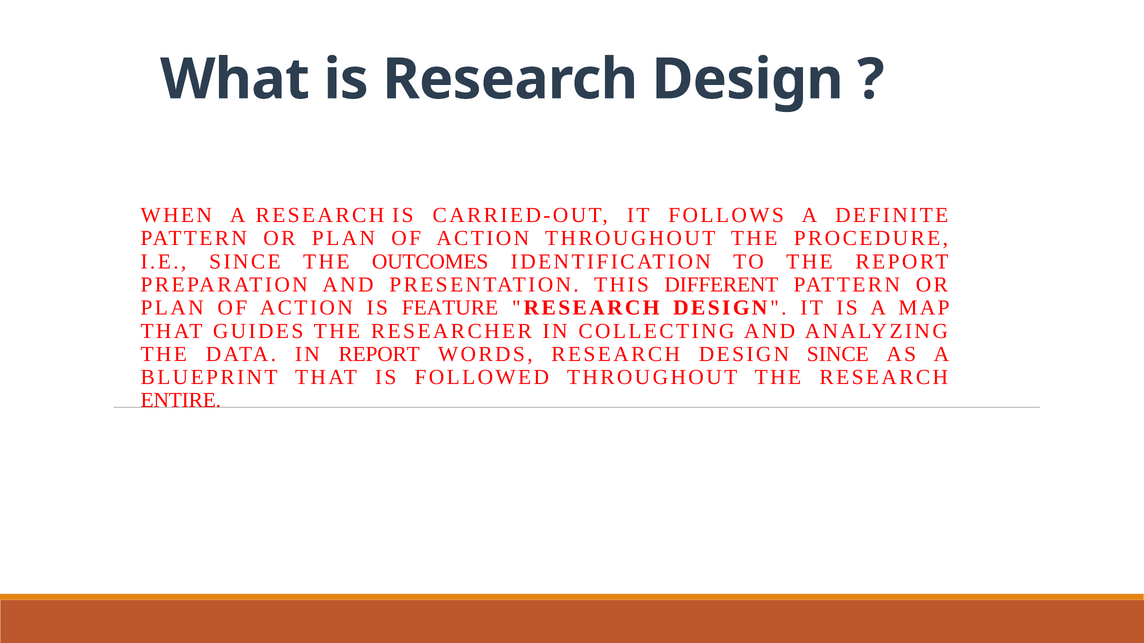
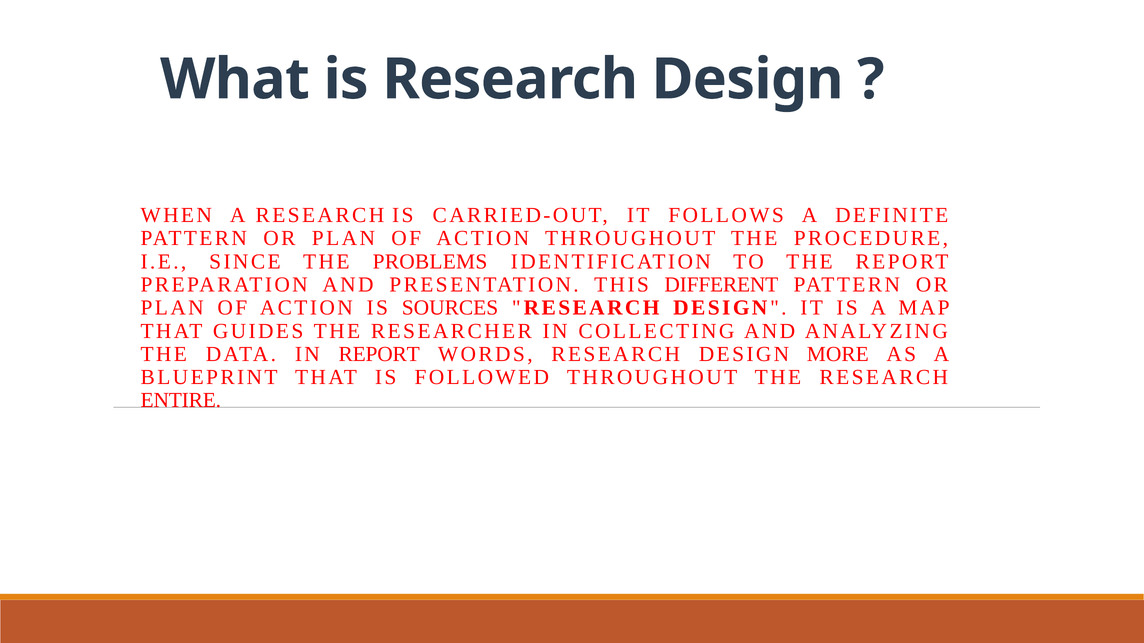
OUTCOMES: OUTCOMES -> PROBLEMS
FEATURE: FEATURE -> SOURCES
DESIGN SINCE: SINCE -> MORE
